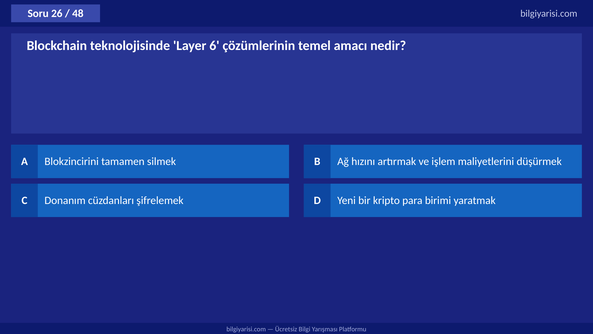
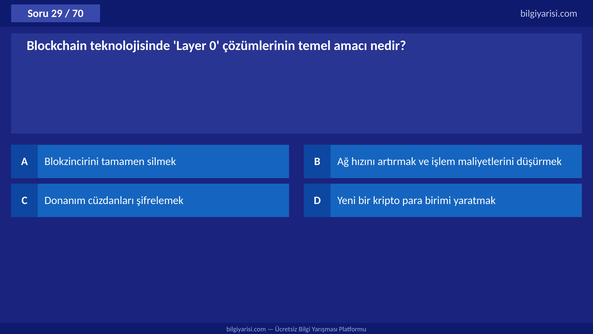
26: 26 -> 29
48: 48 -> 70
6: 6 -> 0
